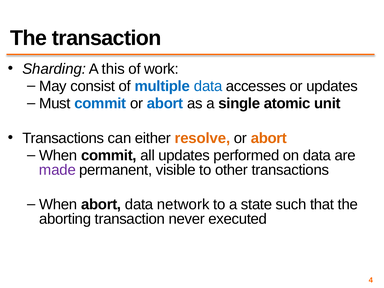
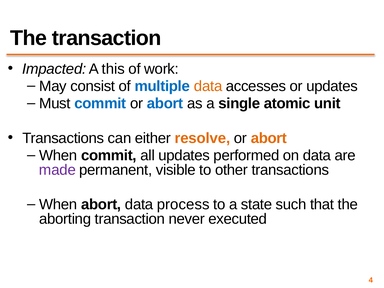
Sharding: Sharding -> Impacted
data at (208, 86) colour: blue -> orange
network: network -> process
